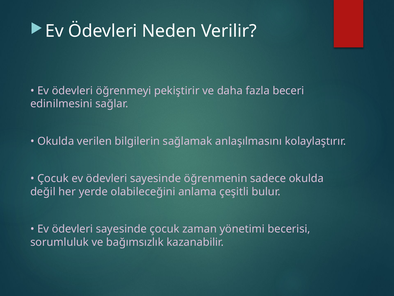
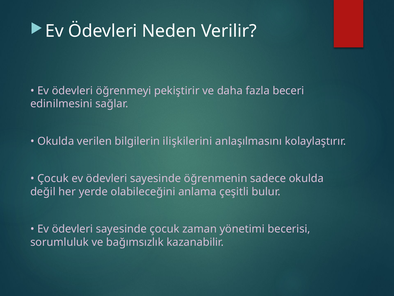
sağlamak: sağlamak -> ilişkilerini
